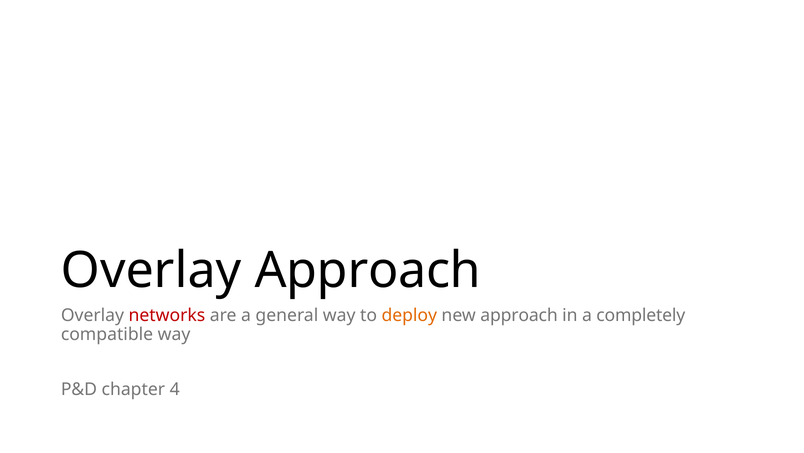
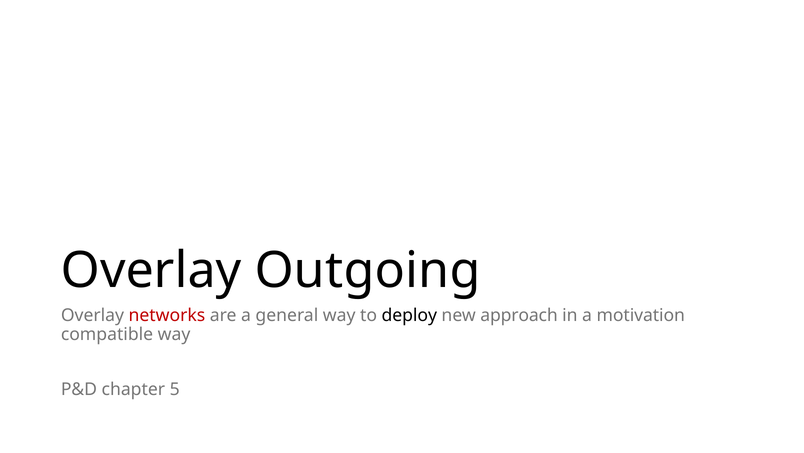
Overlay Approach: Approach -> Outgoing
deploy colour: orange -> black
completely: completely -> motivation
4: 4 -> 5
